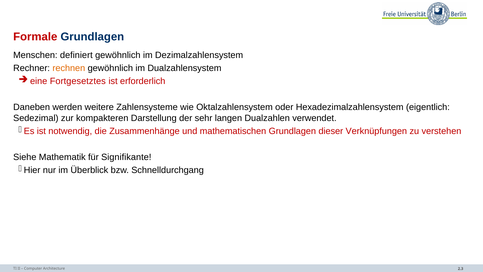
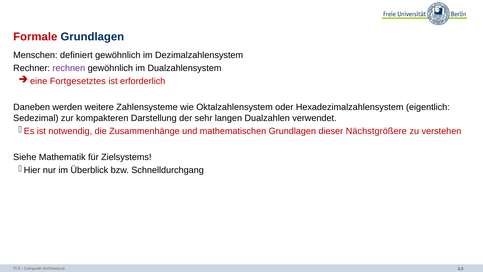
rechnen colour: orange -> purple
Verknüpfungen: Verknüpfungen -> Nächstgrößere
Signifikante: Signifikante -> Zielsystems
